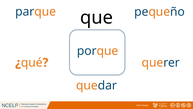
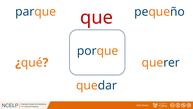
que colour: black -> red
